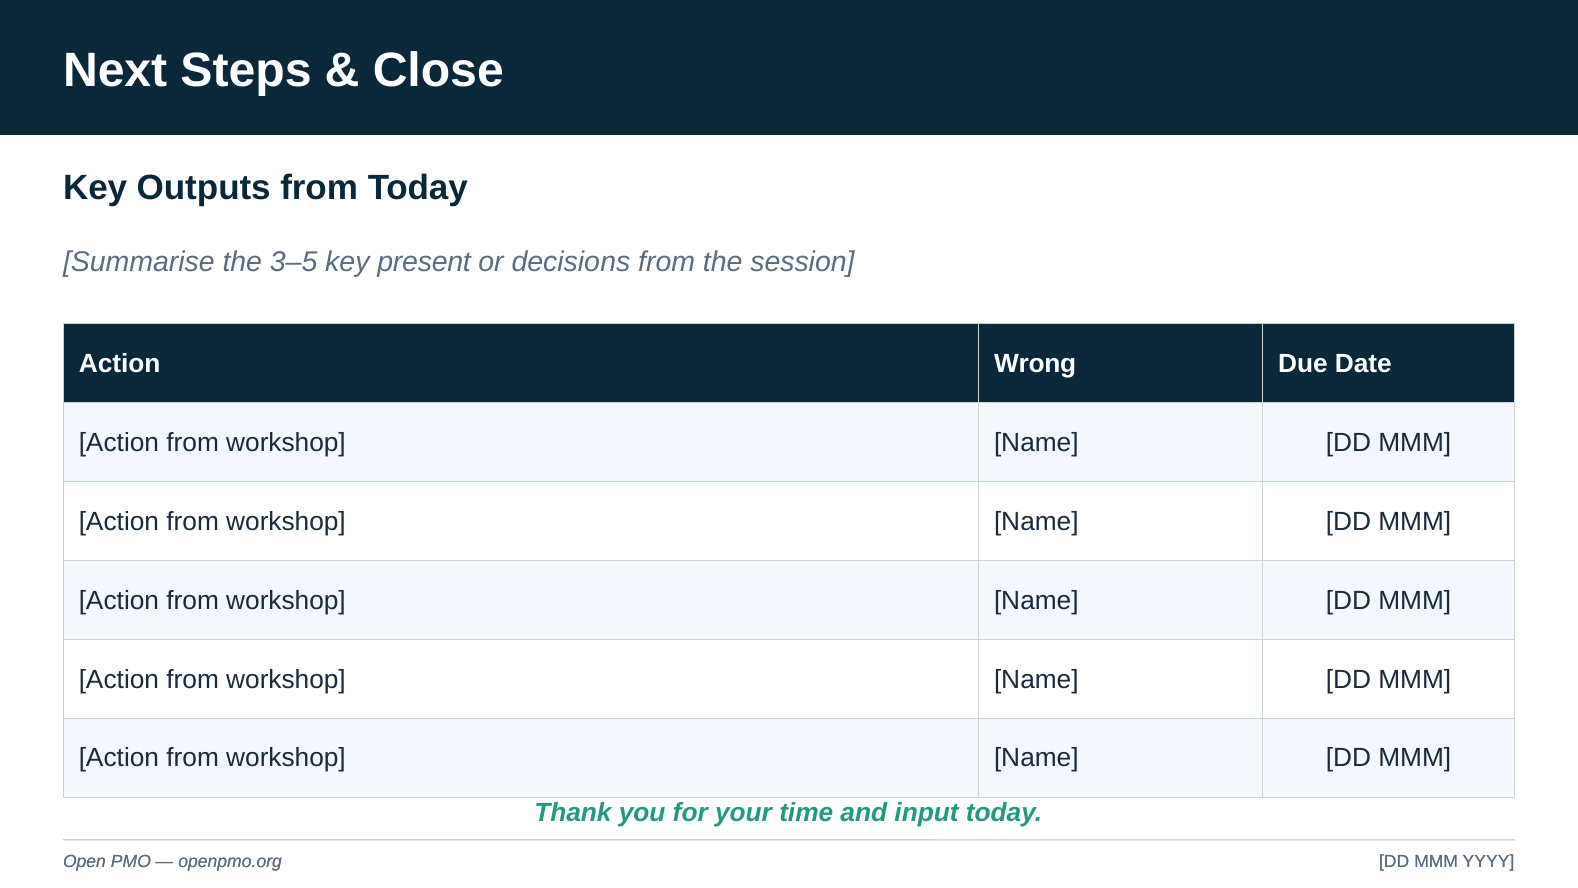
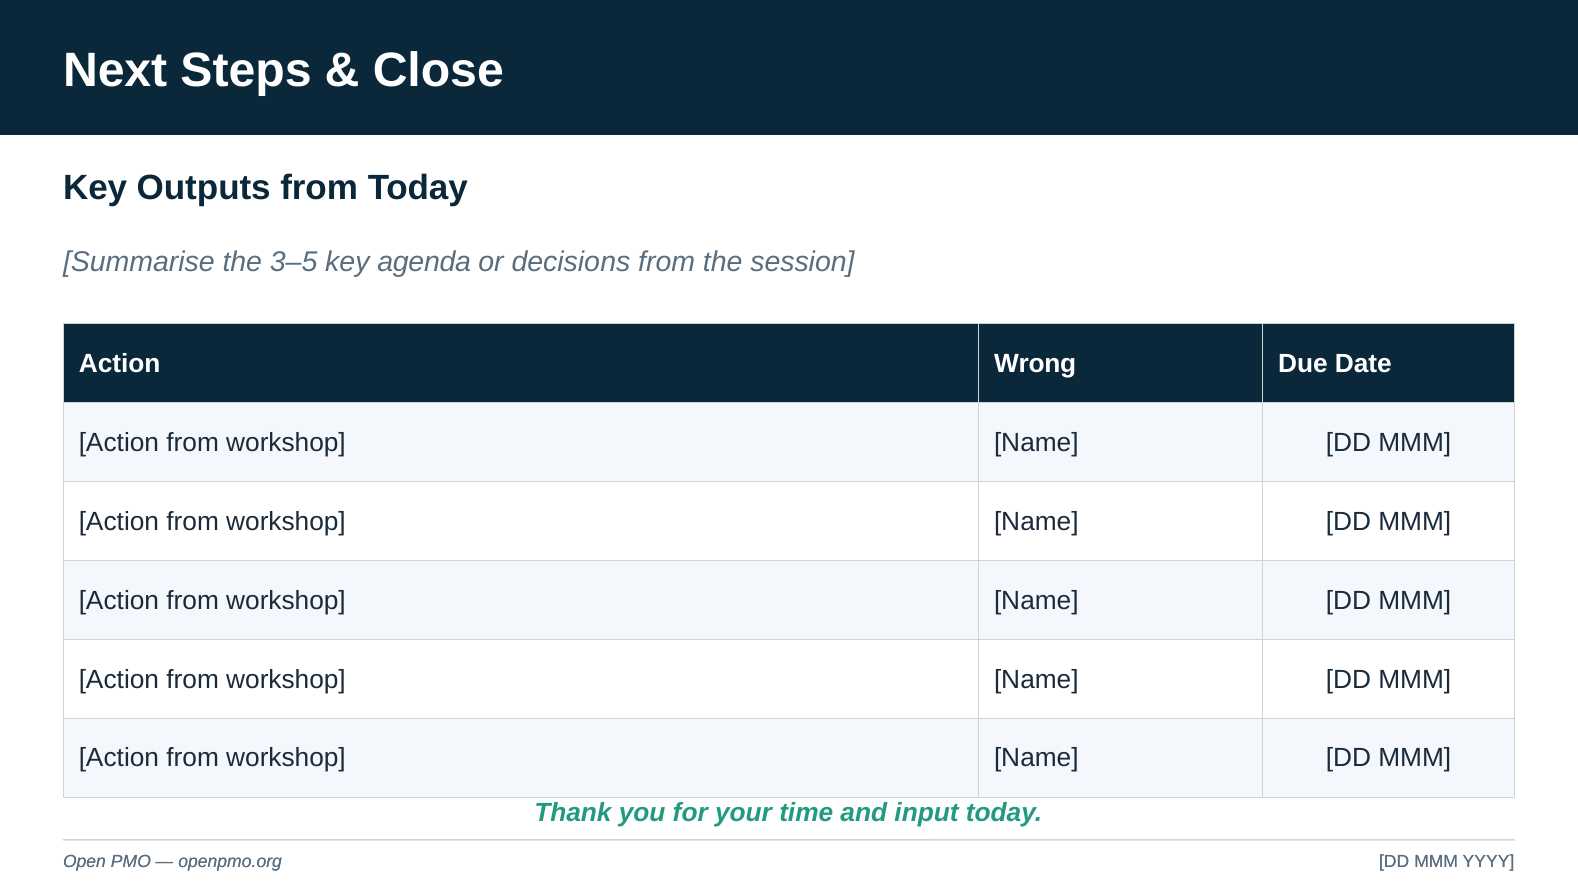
present: present -> agenda
